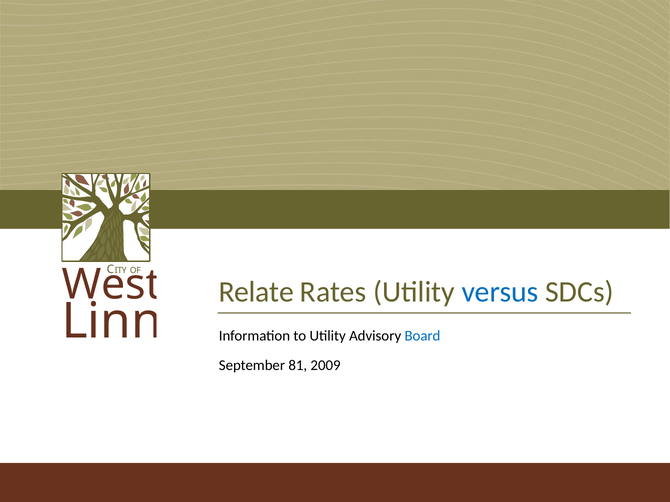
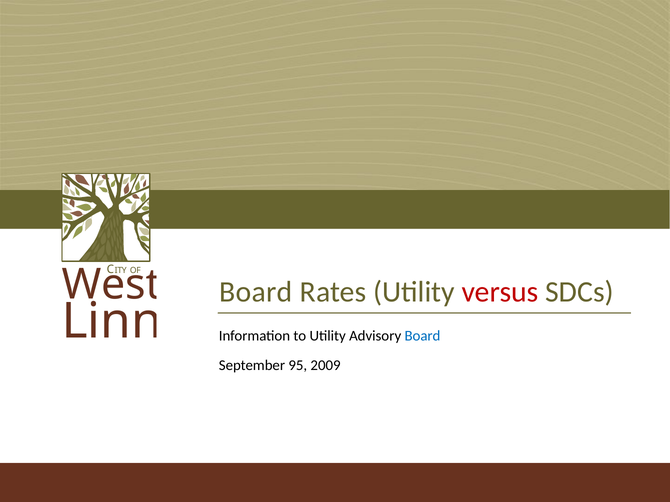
Relate at (256, 292): Relate -> Board
versus colour: blue -> red
81: 81 -> 95
